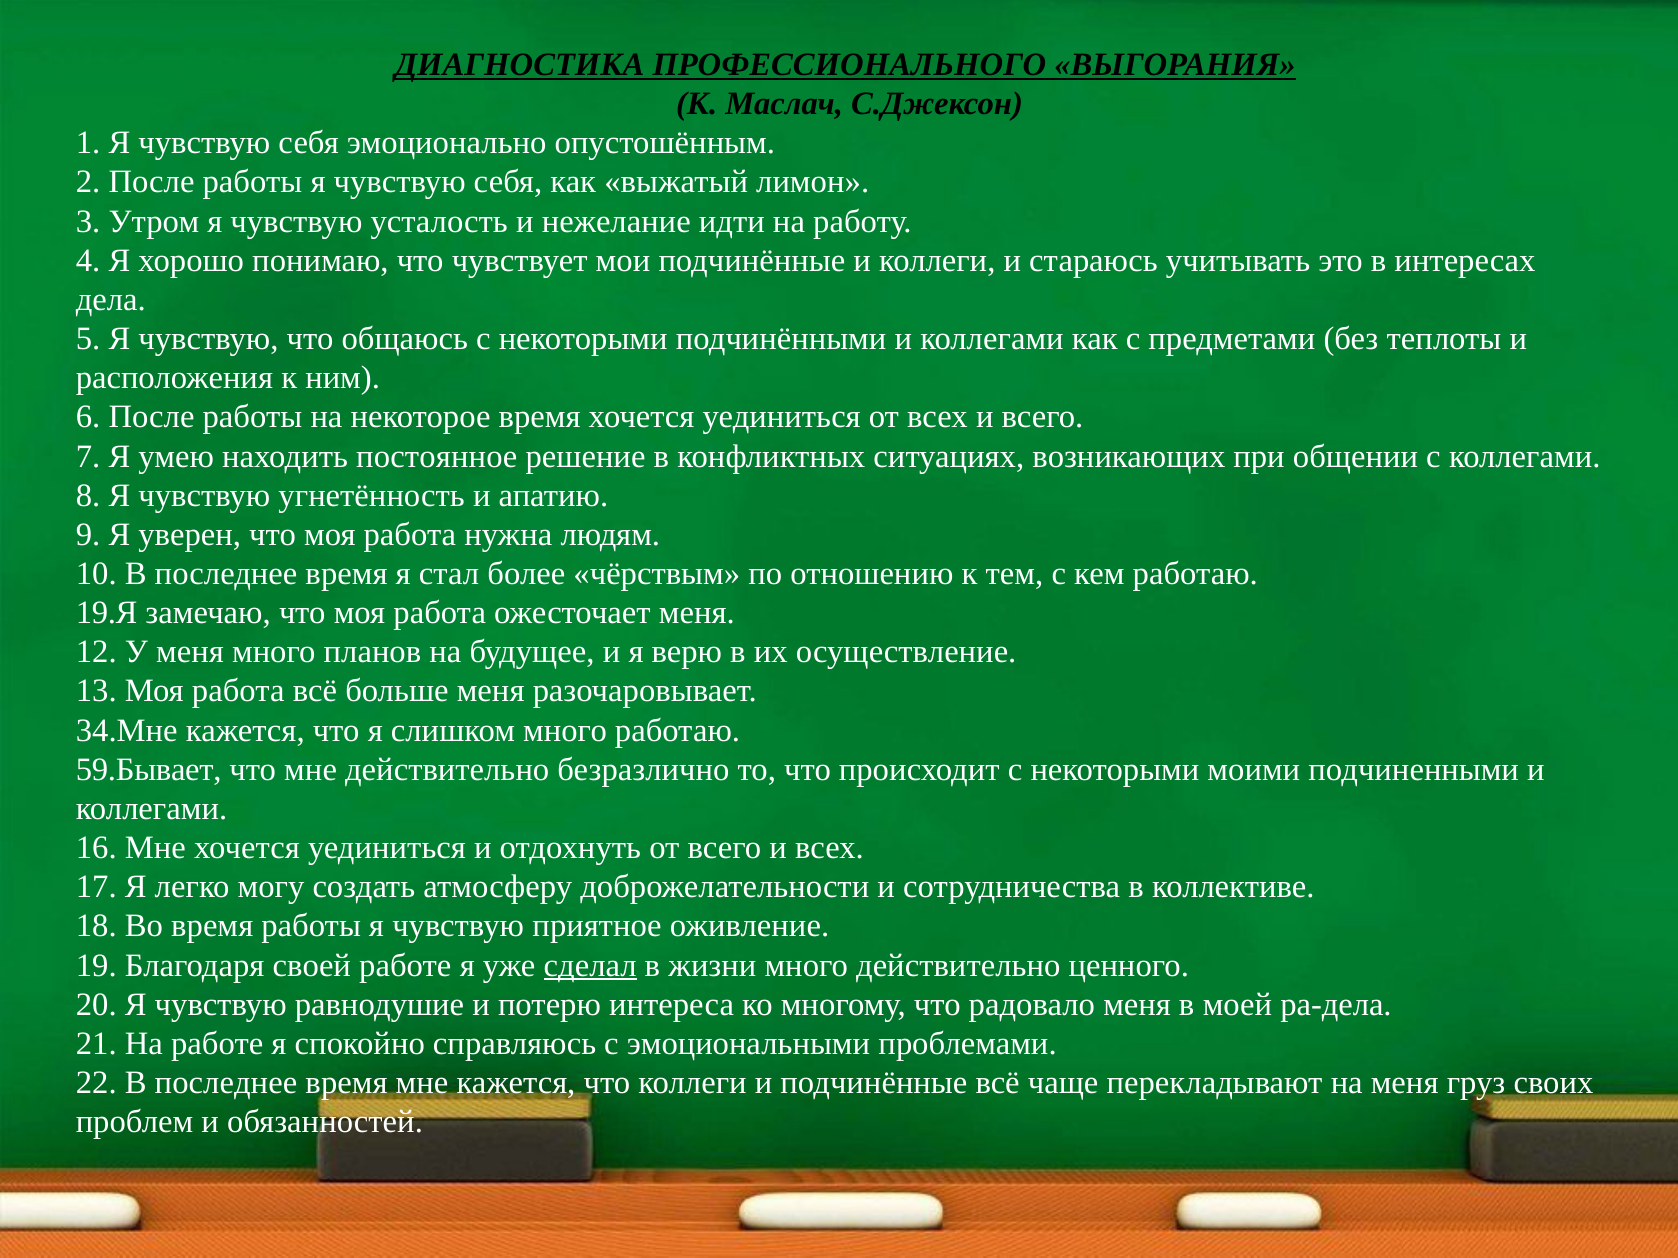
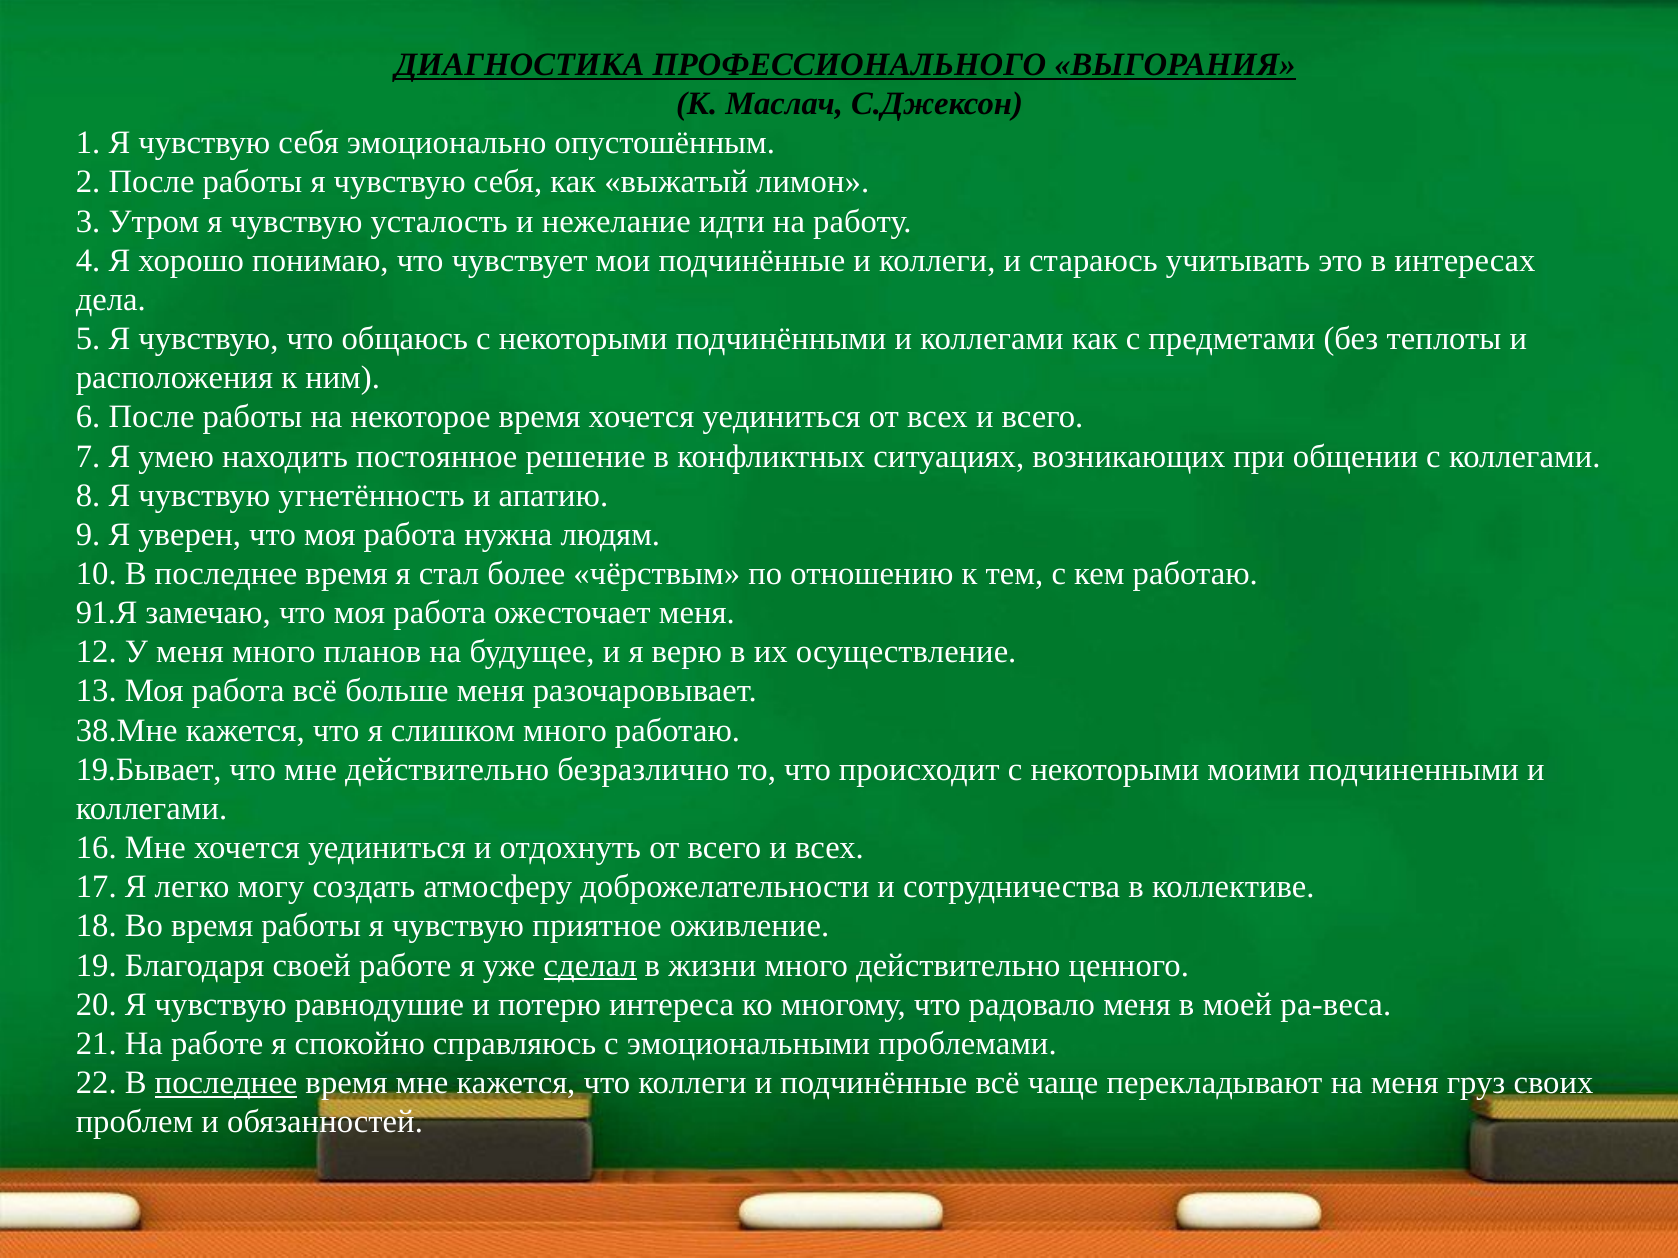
19.Я: 19.Я -> 91.Я
34.Мне: 34.Мне -> 38.Мне
59.Бывает: 59.Бывает -> 19.Бывает
ра-дела: ра-дела -> ра-веса
последнее at (226, 1083) underline: none -> present
